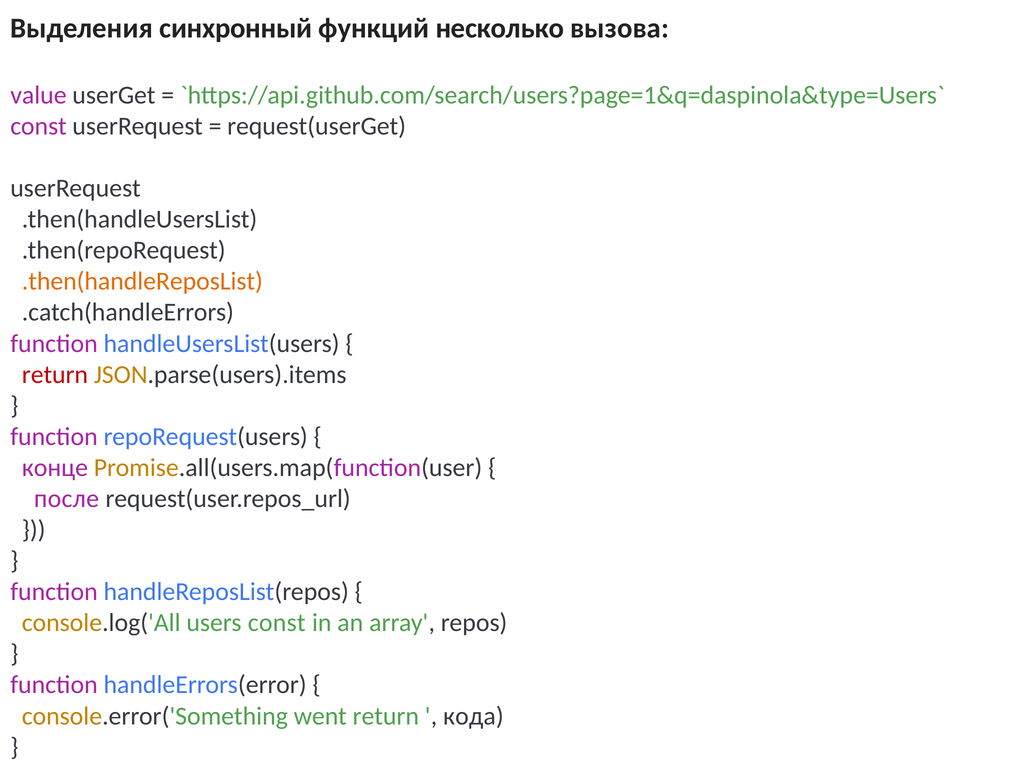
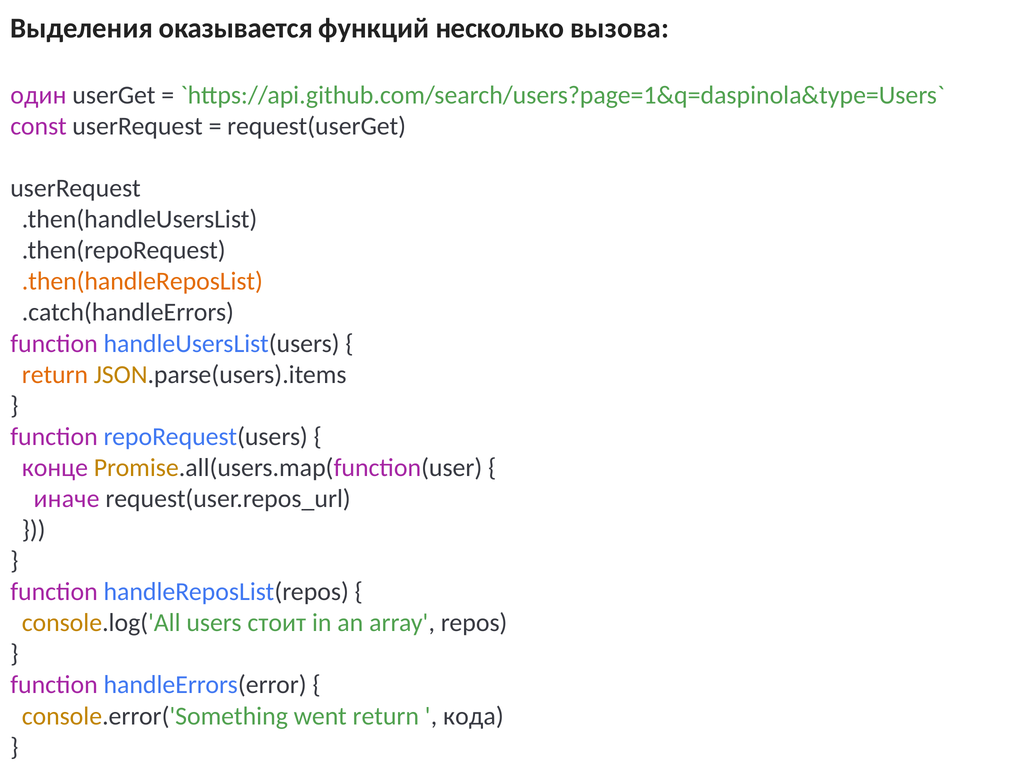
синхронный: синхронный -> оказывается
value: value -> один
return at (55, 374) colour: red -> orange
после: после -> иначе
users const: const -> стоит
